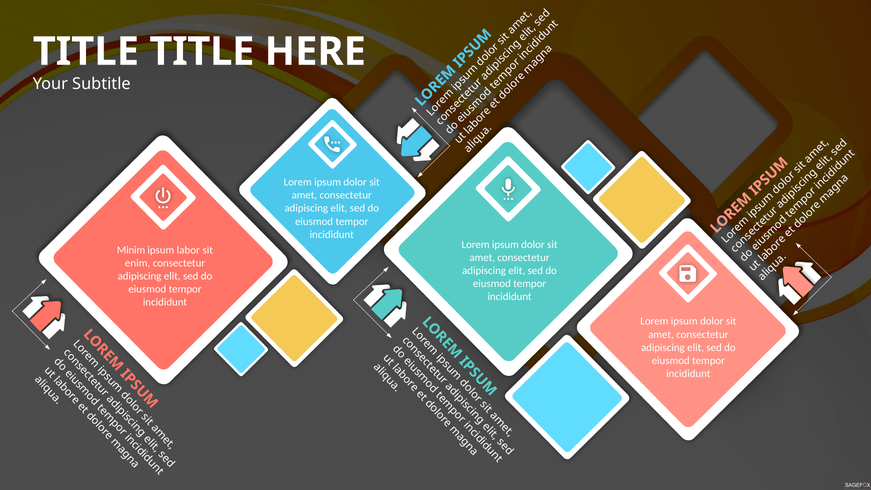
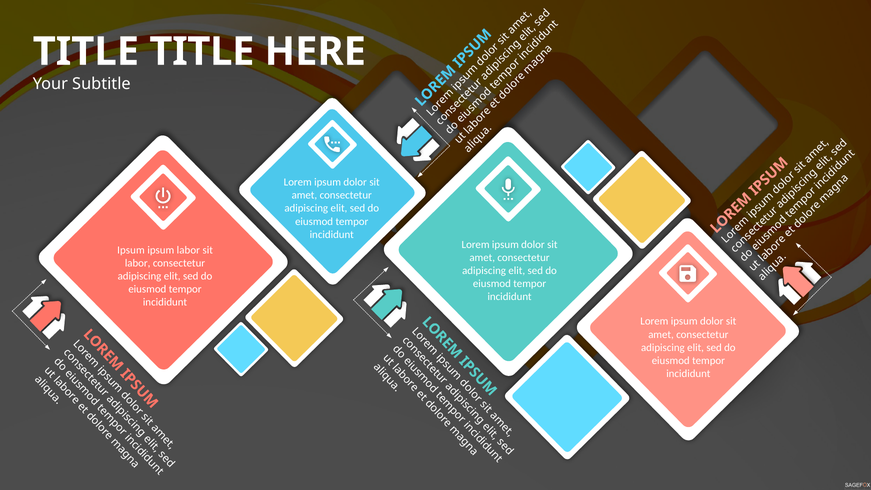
Minim at (131, 250): Minim -> Ipsum
enim at (138, 263): enim -> labor
